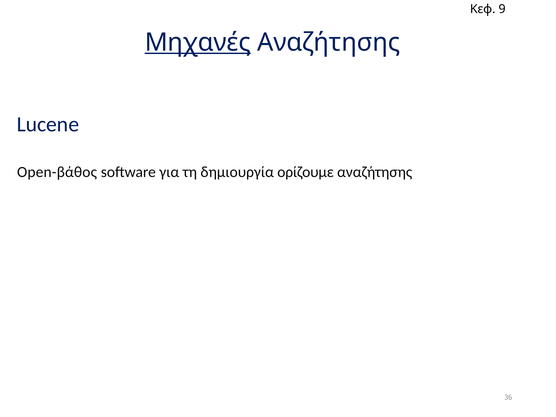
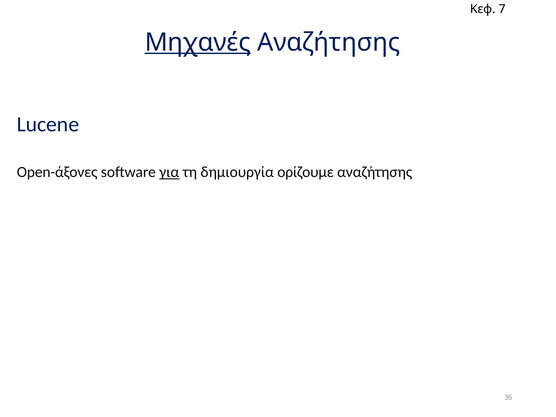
9: 9 -> 7
Open-βάθος: Open-βάθος -> Open-άξονες
για underline: none -> present
